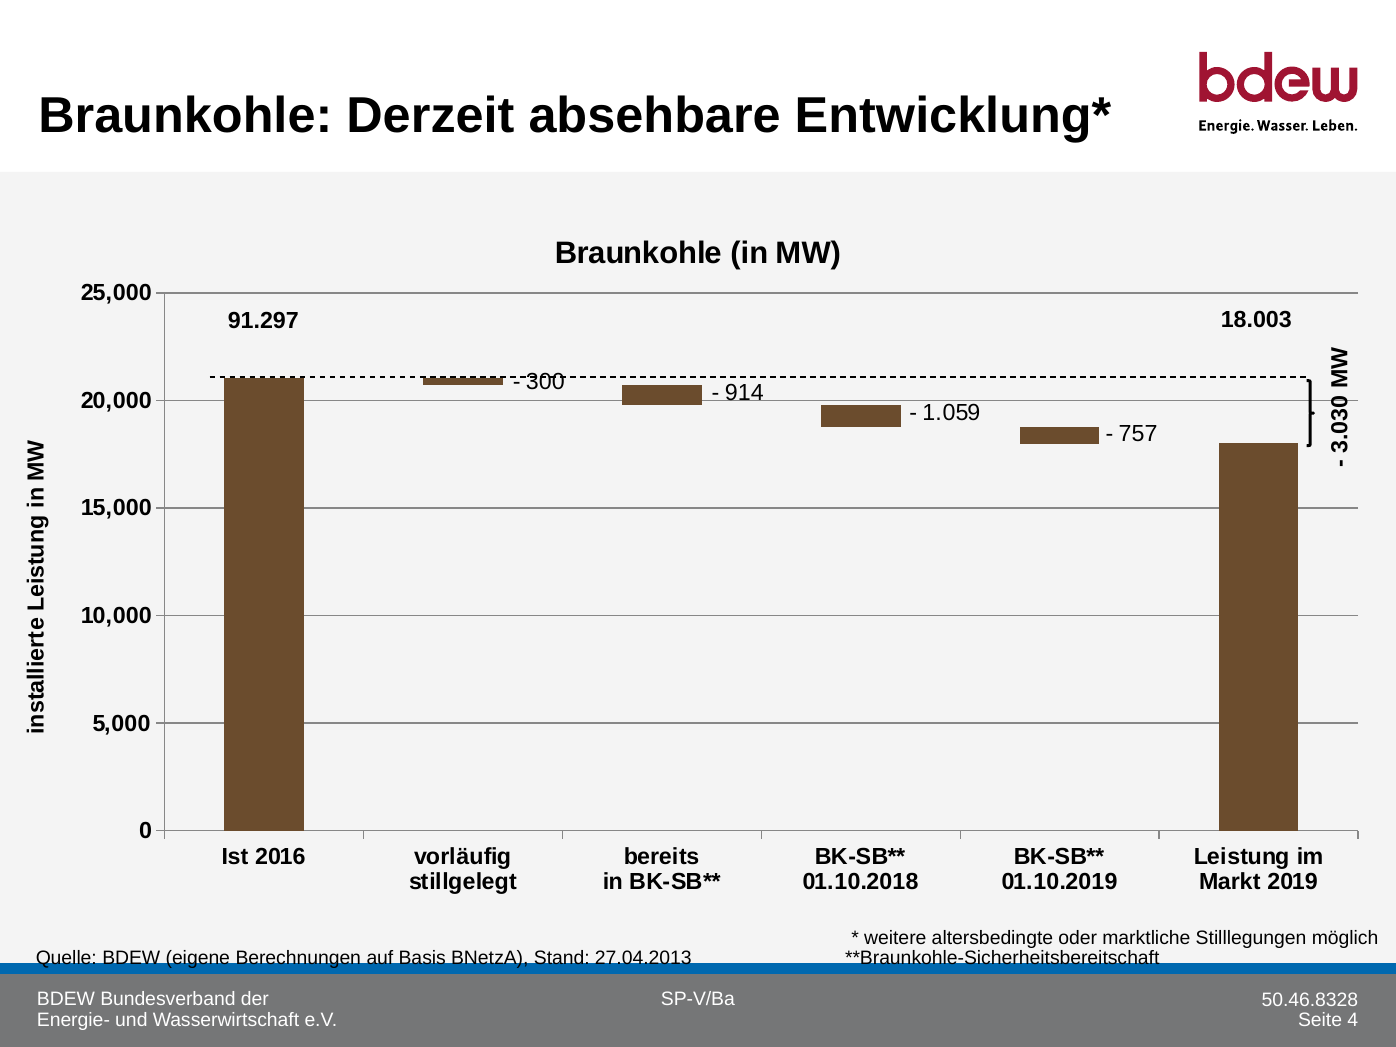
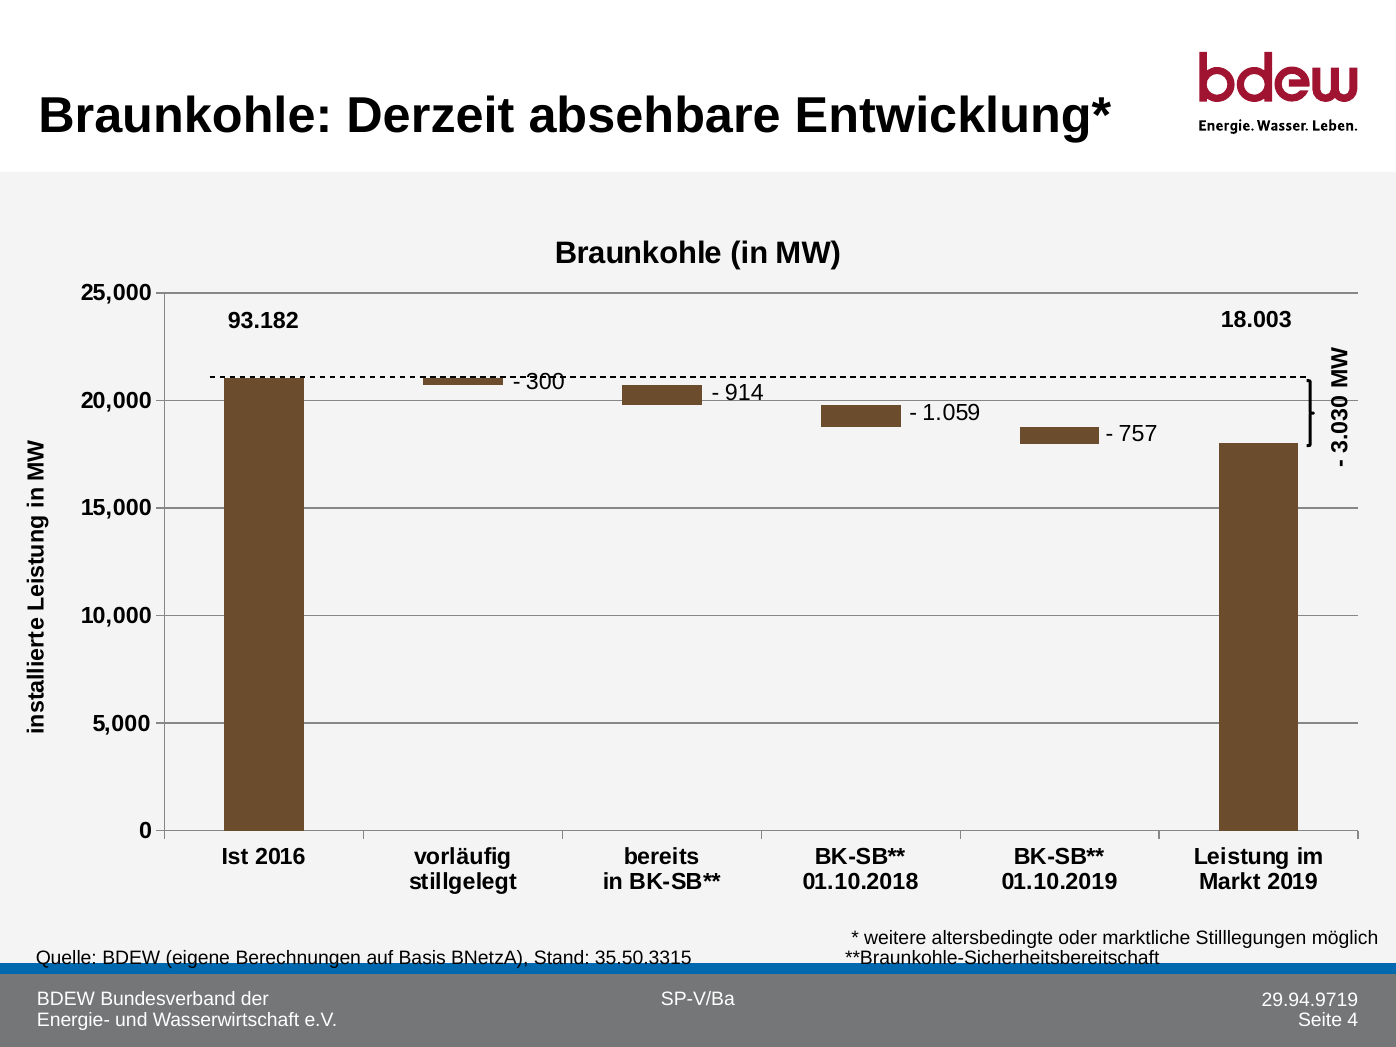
91.297: 91.297 -> 93.182
27.04.2013: 27.04.2013 -> 35.50.3315
50.46.8328: 50.46.8328 -> 29.94.9719
